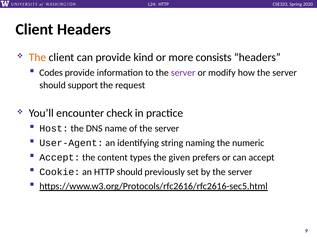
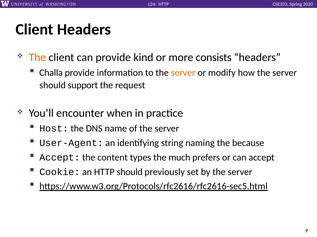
Codes: Codes -> Challa
server at (183, 73) colour: purple -> orange
check: check -> when
numeric: numeric -> because
given: given -> much
